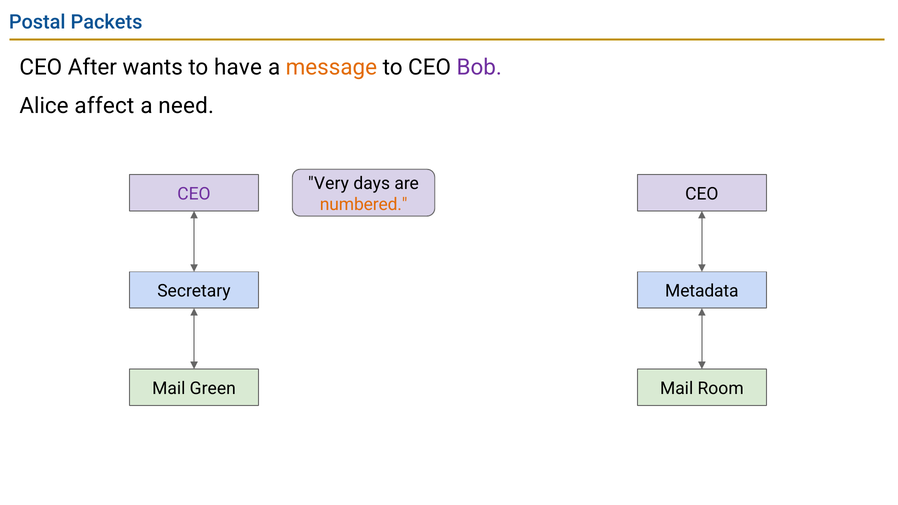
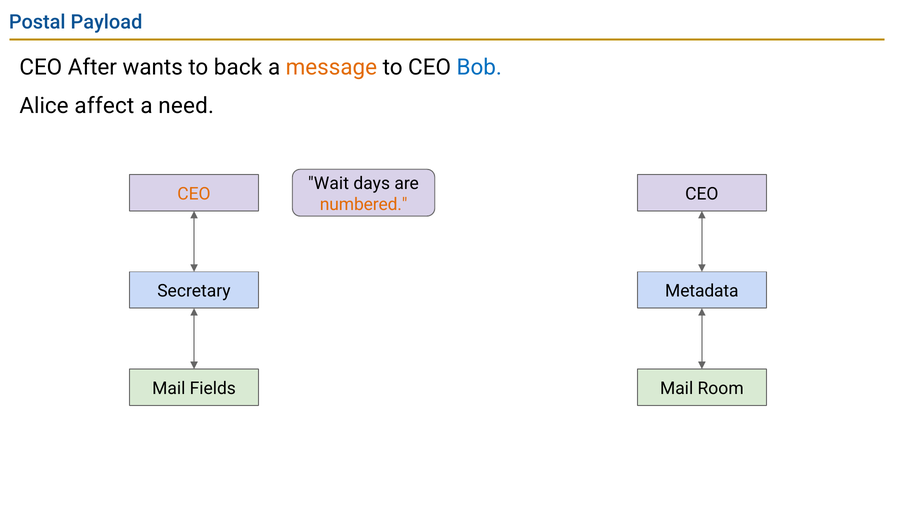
Packets: Packets -> Payload
have: have -> back
Bob colour: purple -> blue
Very: Very -> Wait
CEO at (194, 194) colour: purple -> orange
Green: Green -> Fields
